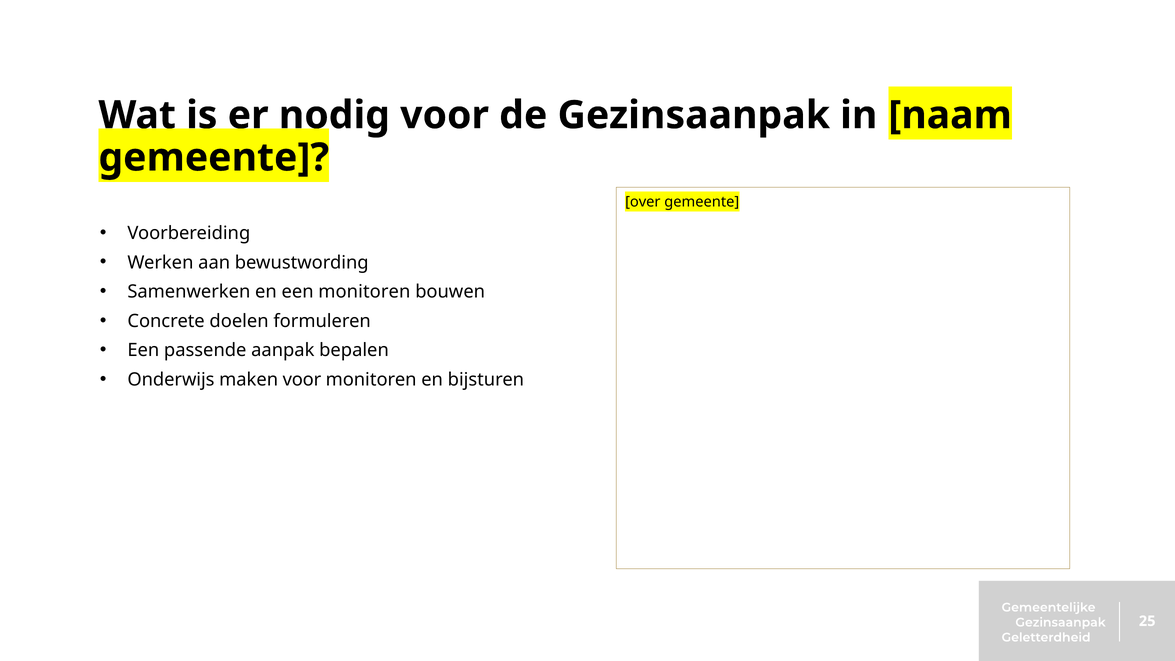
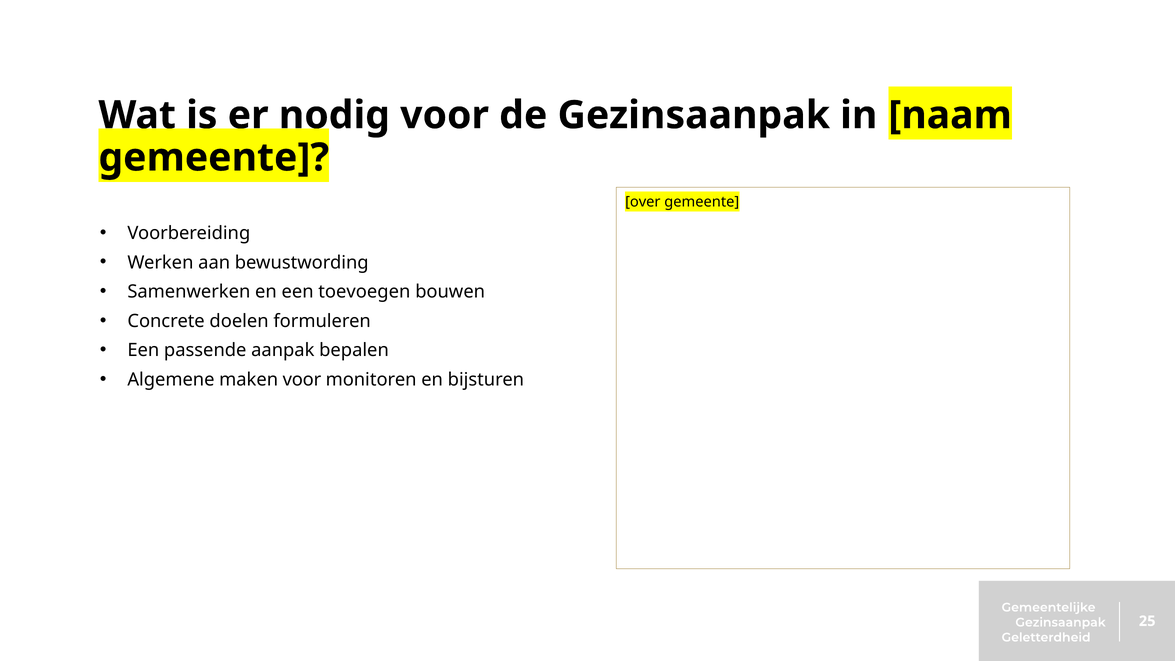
een monitoren: monitoren -> toevoegen
Onderwijs: Onderwijs -> Algemene
